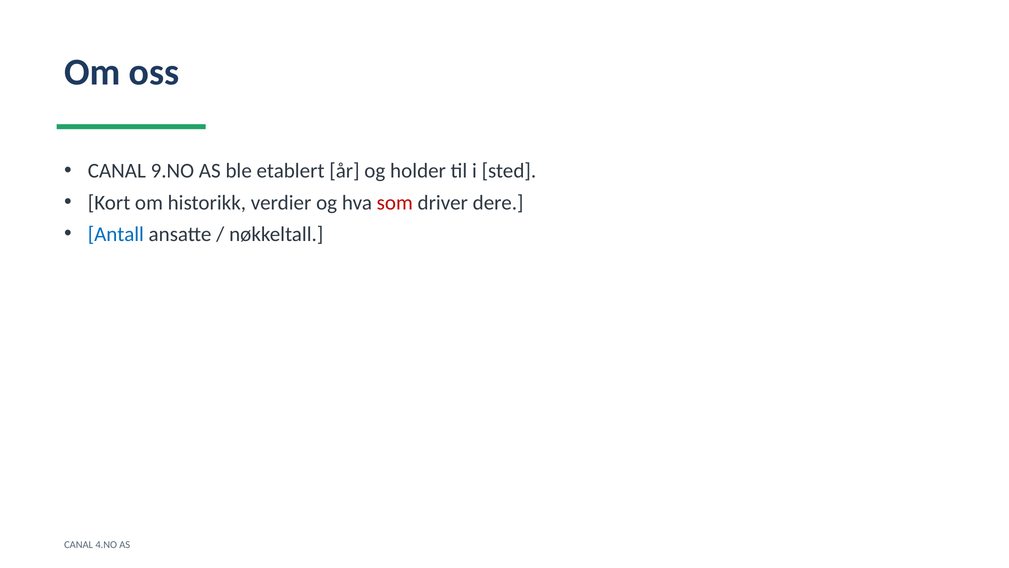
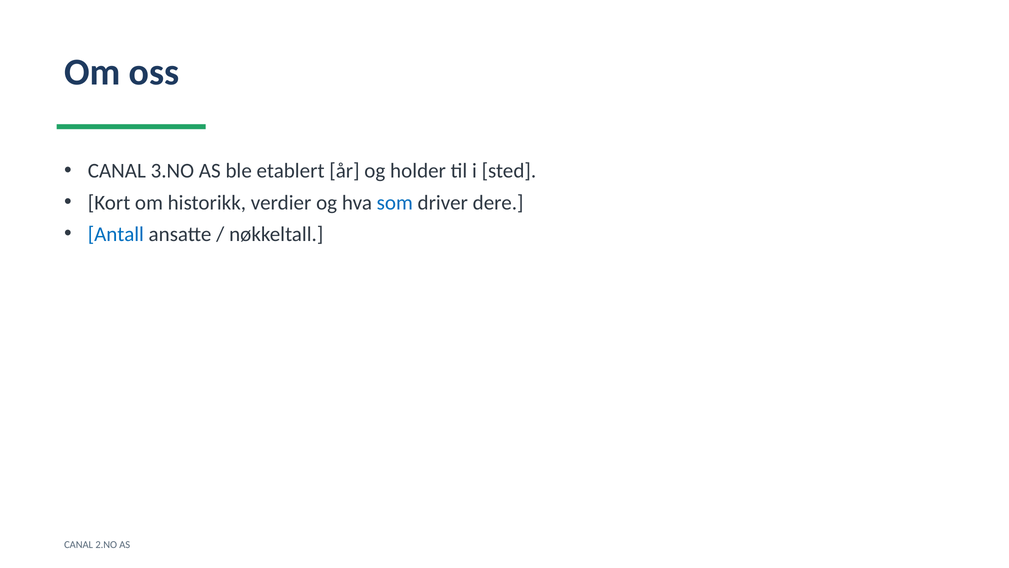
9.NO: 9.NO -> 3.NO
som colour: red -> blue
4.NO: 4.NO -> 2.NO
